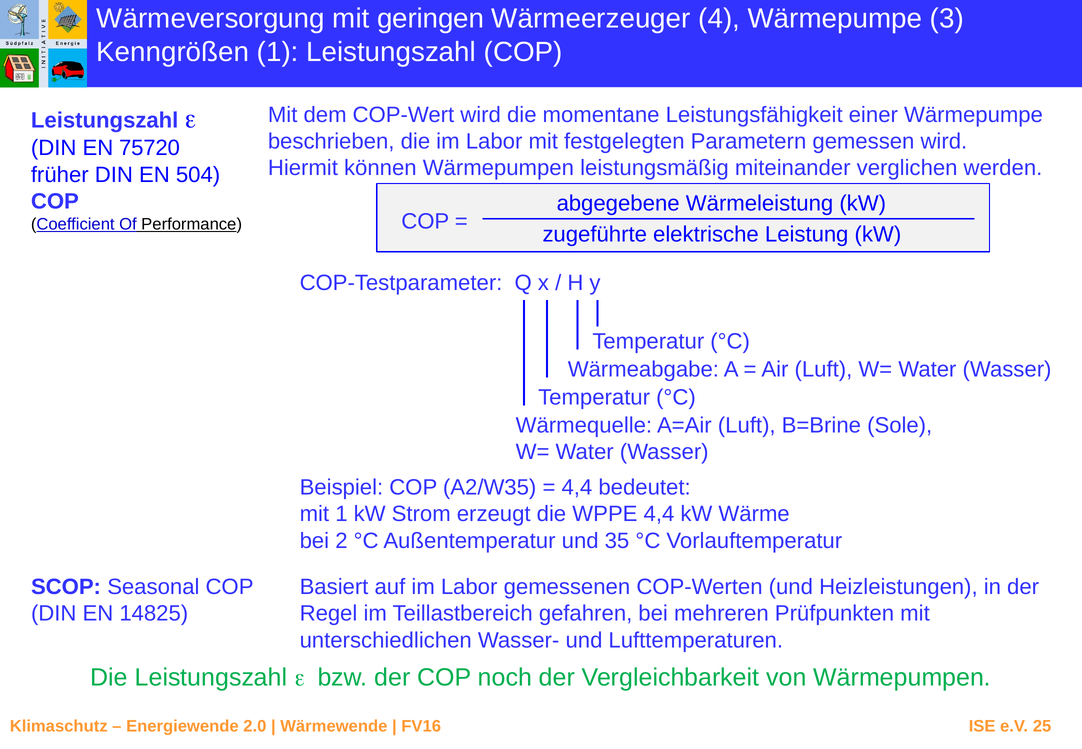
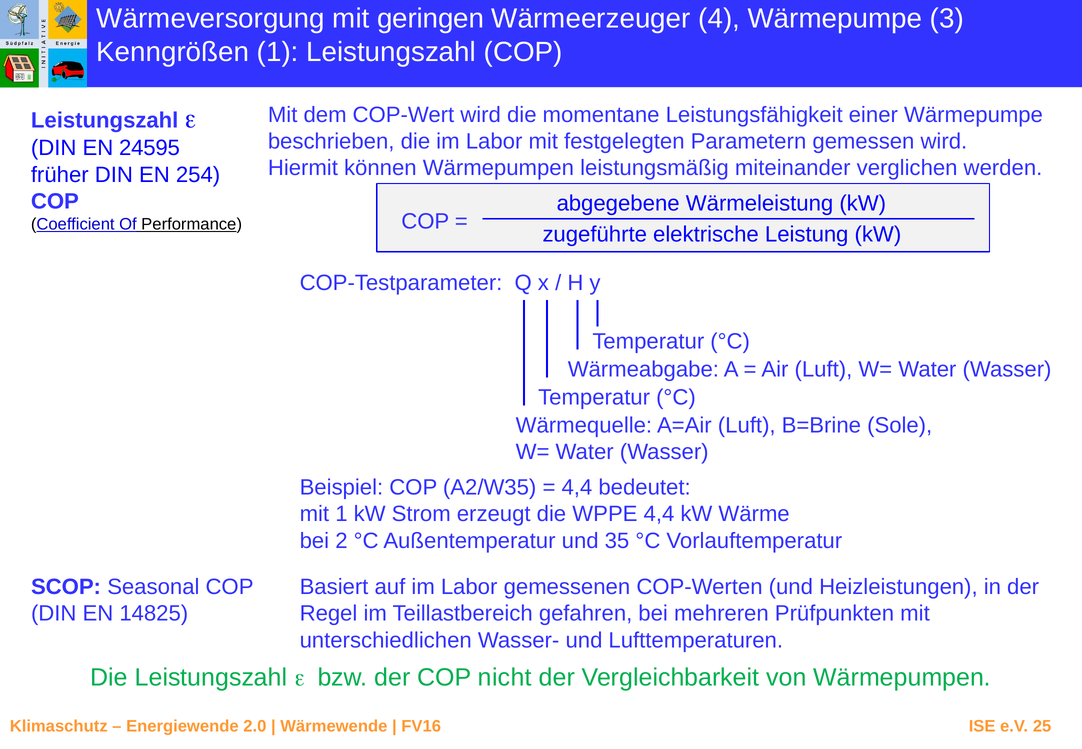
75720: 75720 -> 24595
504: 504 -> 254
noch: noch -> nicht
